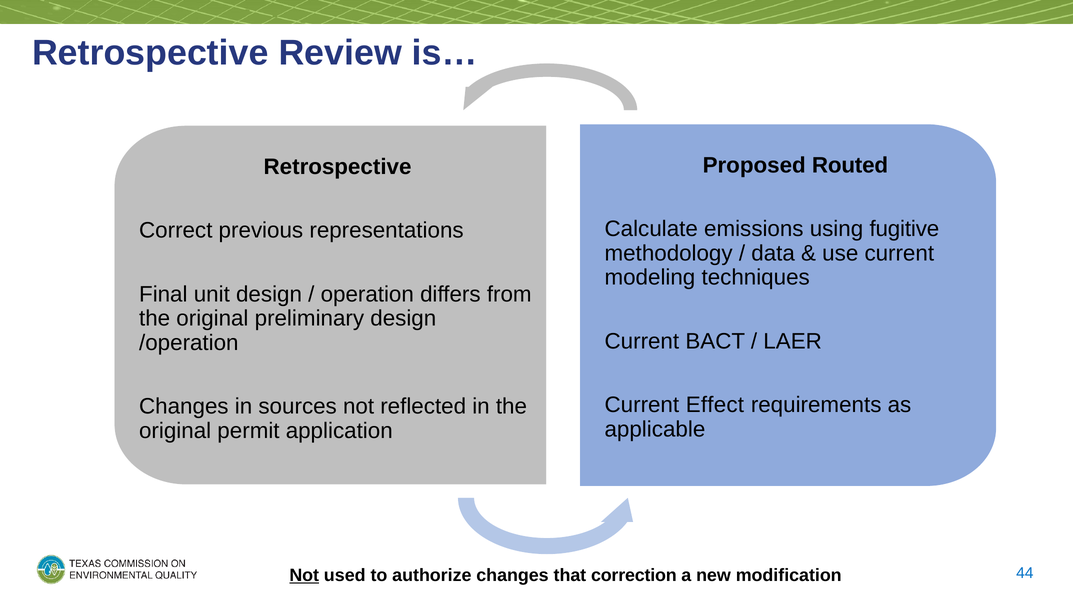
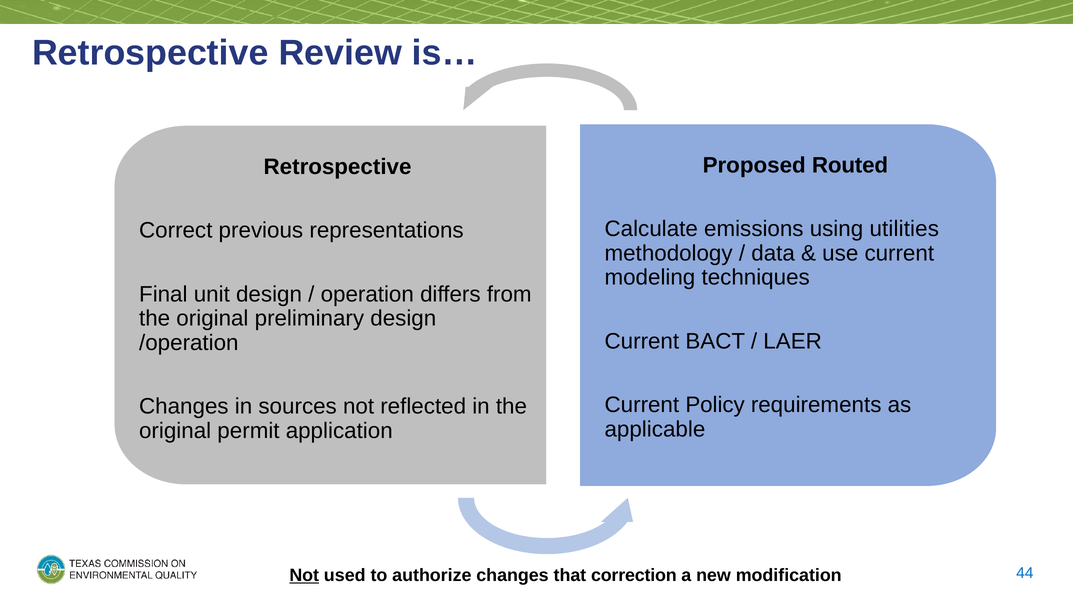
fugitive: fugitive -> utilities
Effect: Effect -> Policy
